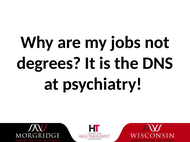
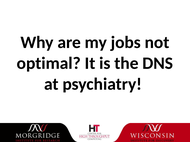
degrees: degrees -> optimal
